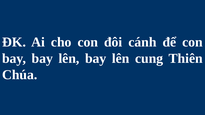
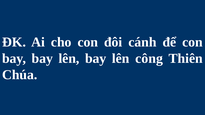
cung: cung -> công
